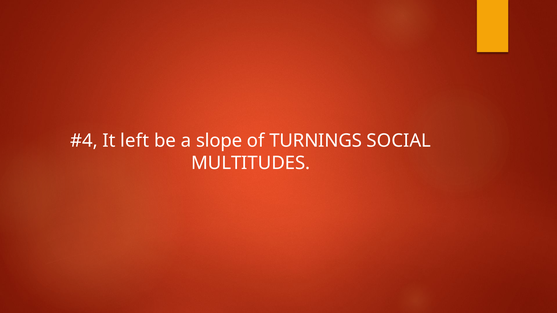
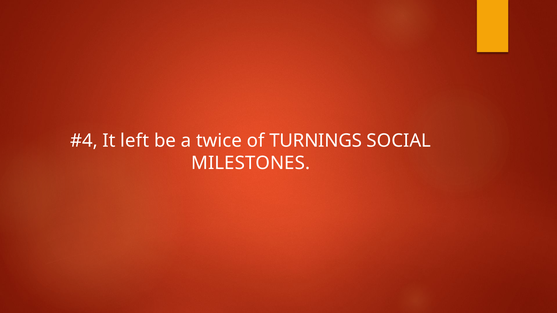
slope: slope -> twice
MULTITUDES: MULTITUDES -> MILESTONES
